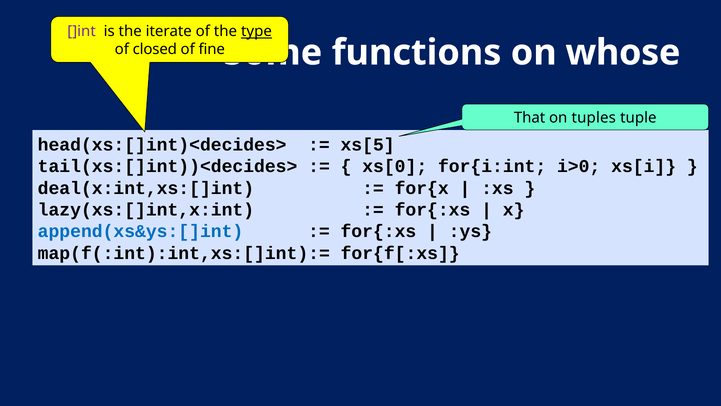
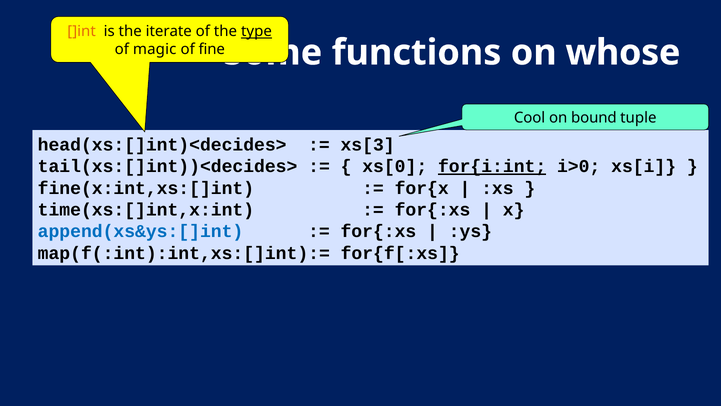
]int colour: purple -> orange
closed: closed -> magic
That: That -> Cool
tuples: tuples -> bound
xs[5: xs[5 -> xs[3
for{i:int underline: none -> present
deal(x:int,xs:[]int: deal(x:int,xs:[]int -> fine(x:int,xs:[]int
lazy(xs:[]int,x:int: lazy(xs:[]int,x:int -> time(xs:[]int,x:int
